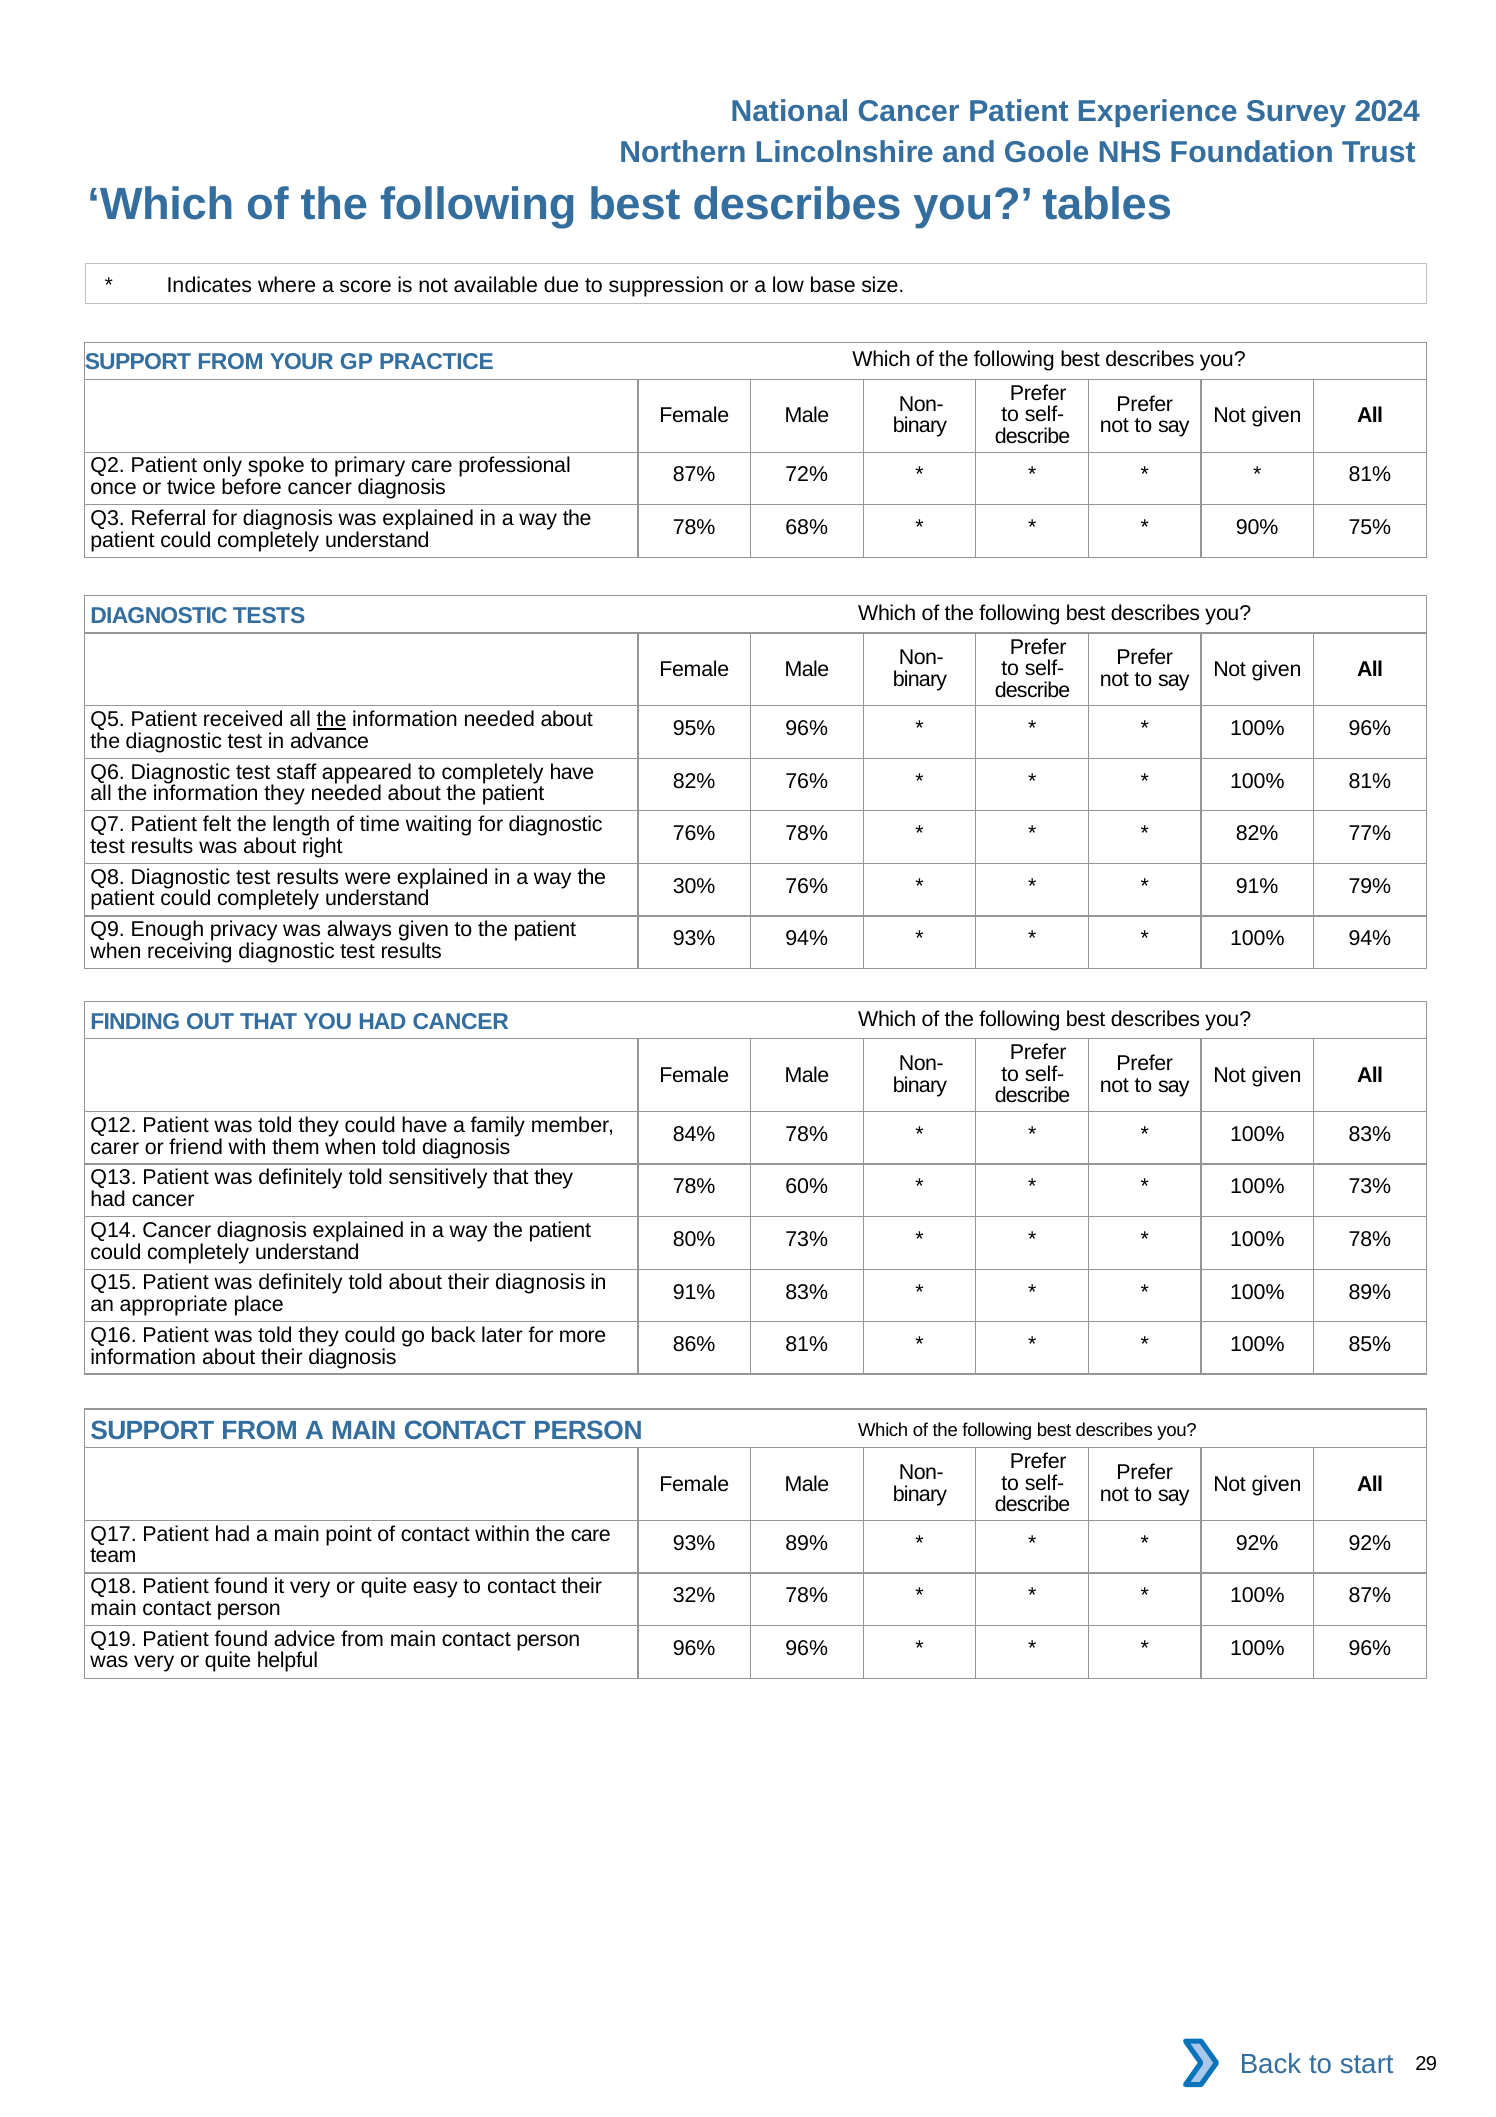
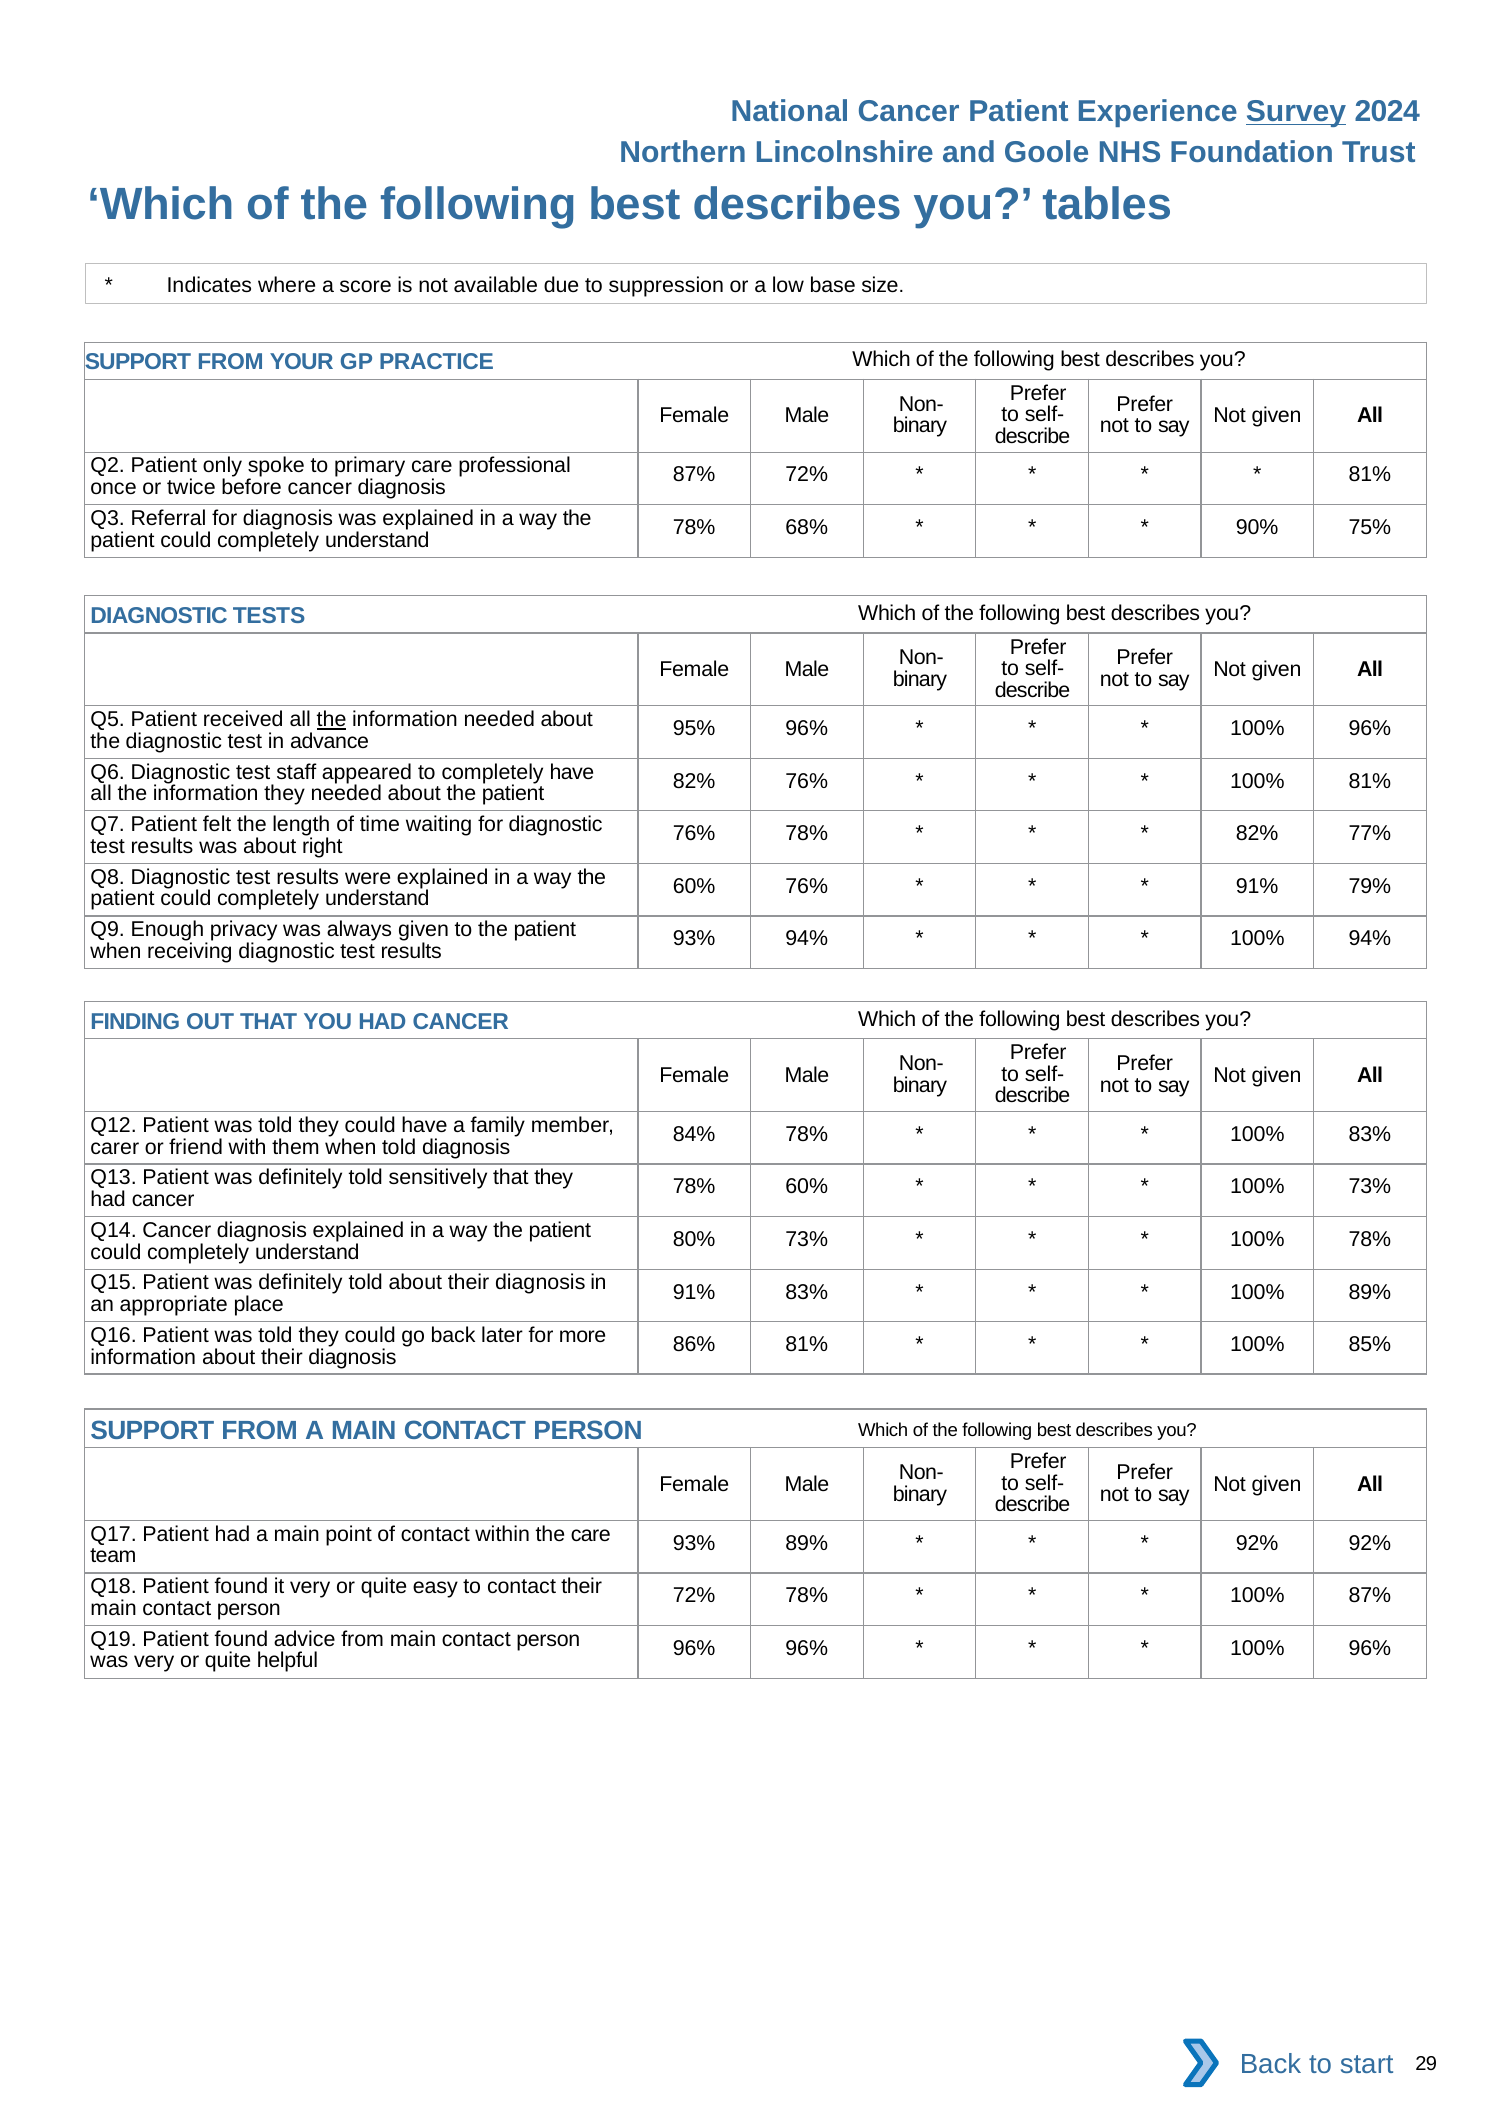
Survey underline: none -> present
30% at (694, 886): 30% -> 60%
32% at (694, 1596): 32% -> 72%
